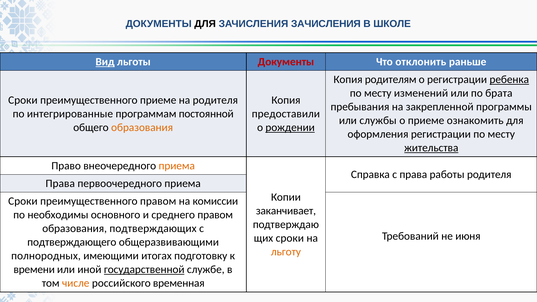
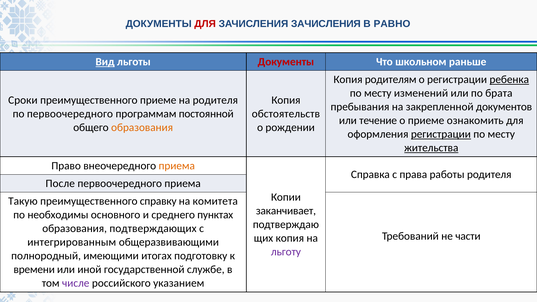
ДЛЯ at (205, 24) colour: black -> red
ШКОЛЕ: ШКОЛЕ -> РАВНО
отклонить: отклонить -> школьном
программы: программы -> документов
по интегрированные: интегрированные -> первоочередного
предоставили: предоставили -> обстоятельств
службы: службы -> течение
рождении underline: present -> none
регистрации at (441, 134) underline: none -> present
Права at (60, 183): Права -> После
Сроки at (23, 201): Сроки -> Такую
преимущественного правом: правом -> справку
комиссии: комиссии -> комитета
среднего правом: правом -> пунктах
июня: июня -> части
сроки at (290, 238): сроки -> копия
подтверждающего: подтверждающего -> интегрированным
льготу colour: orange -> purple
полнородных: полнородных -> полнородный
государственной underline: present -> none
числе colour: orange -> purple
временная: временная -> указанием
